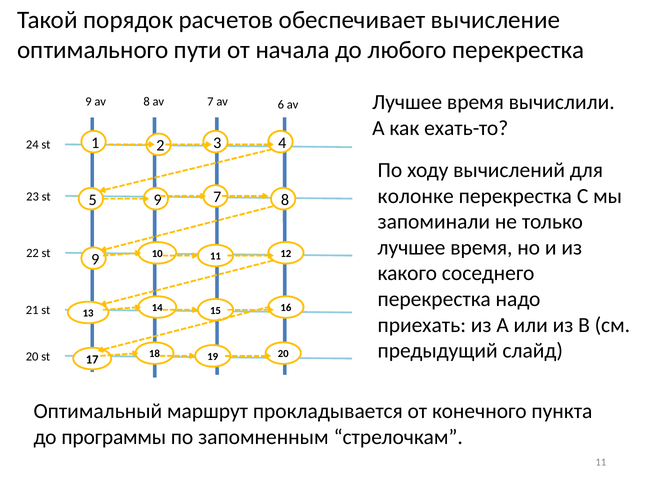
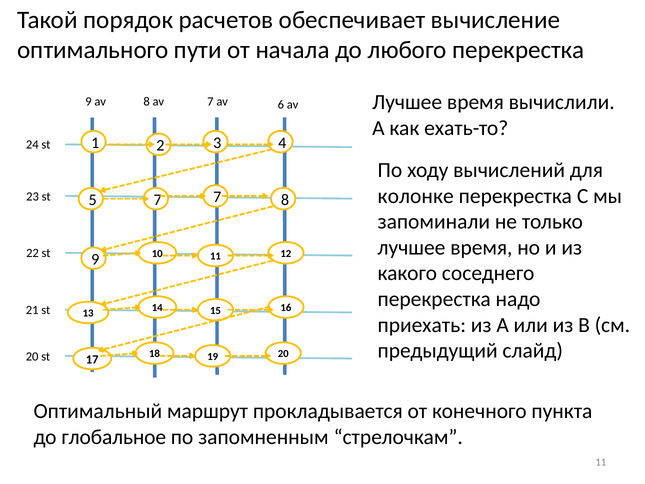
5 9: 9 -> 7
программы: программы -> глобальное
